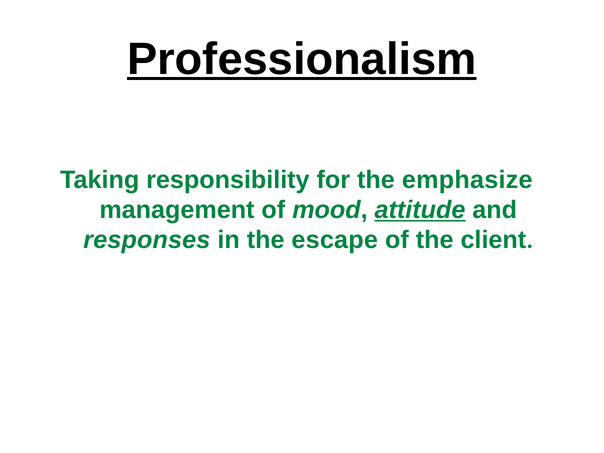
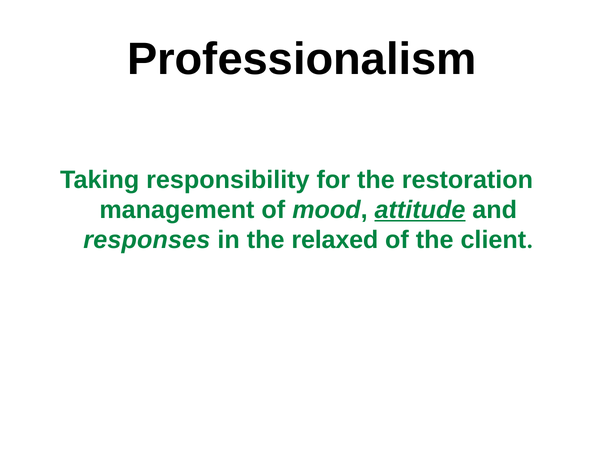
Professionalism underline: present -> none
emphasize: emphasize -> restoration
escape: escape -> relaxed
